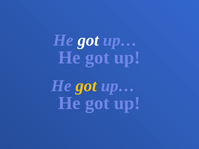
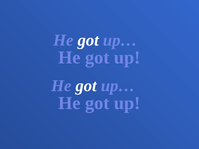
got at (86, 86) colour: yellow -> white
